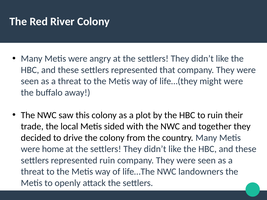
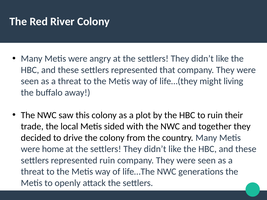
might were: were -> living
landowners: landowners -> generations
